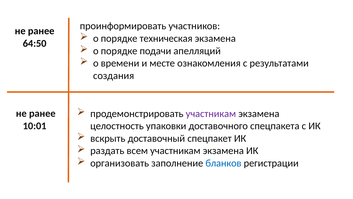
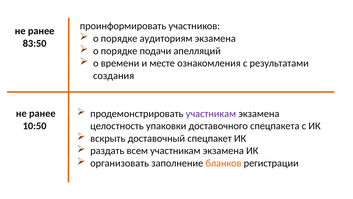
техническая: техническая -> аудиториям
64:50: 64:50 -> 83:50
10:01: 10:01 -> 10:50
бланков colour: blue -> orange
